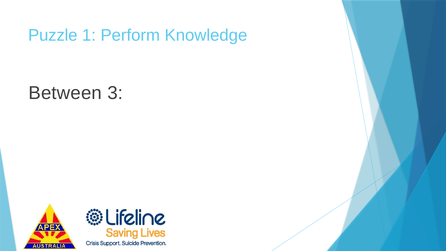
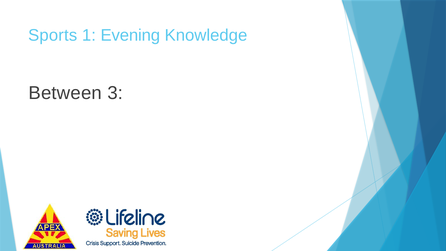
Puzzle: Puzzle -> Sports
Perform: Perform -> Evening
